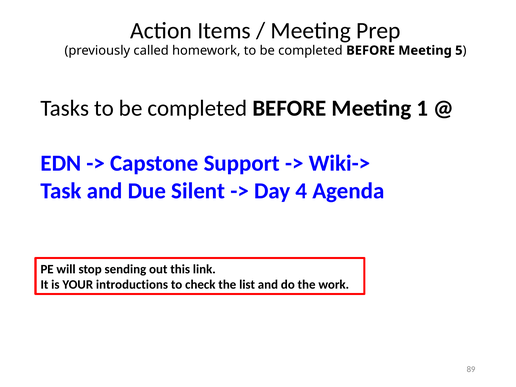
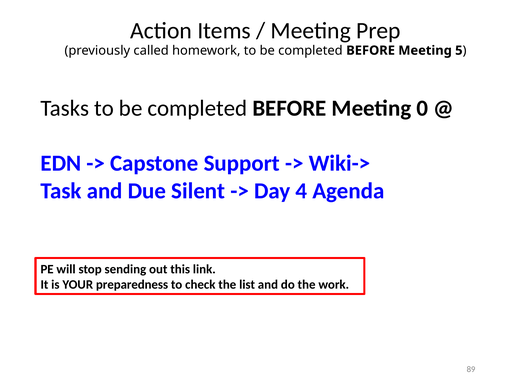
1: 1 -> 0
introductions: introductions -> preparedness
